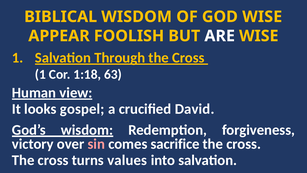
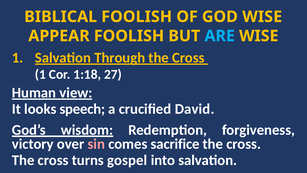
BIBLICAL WISDOM: WISDOM -> FOOLISH
ARE colour: white -> light blue
63: 63 -> 27
gospel: gospel -> speech
values: values -> gospel
